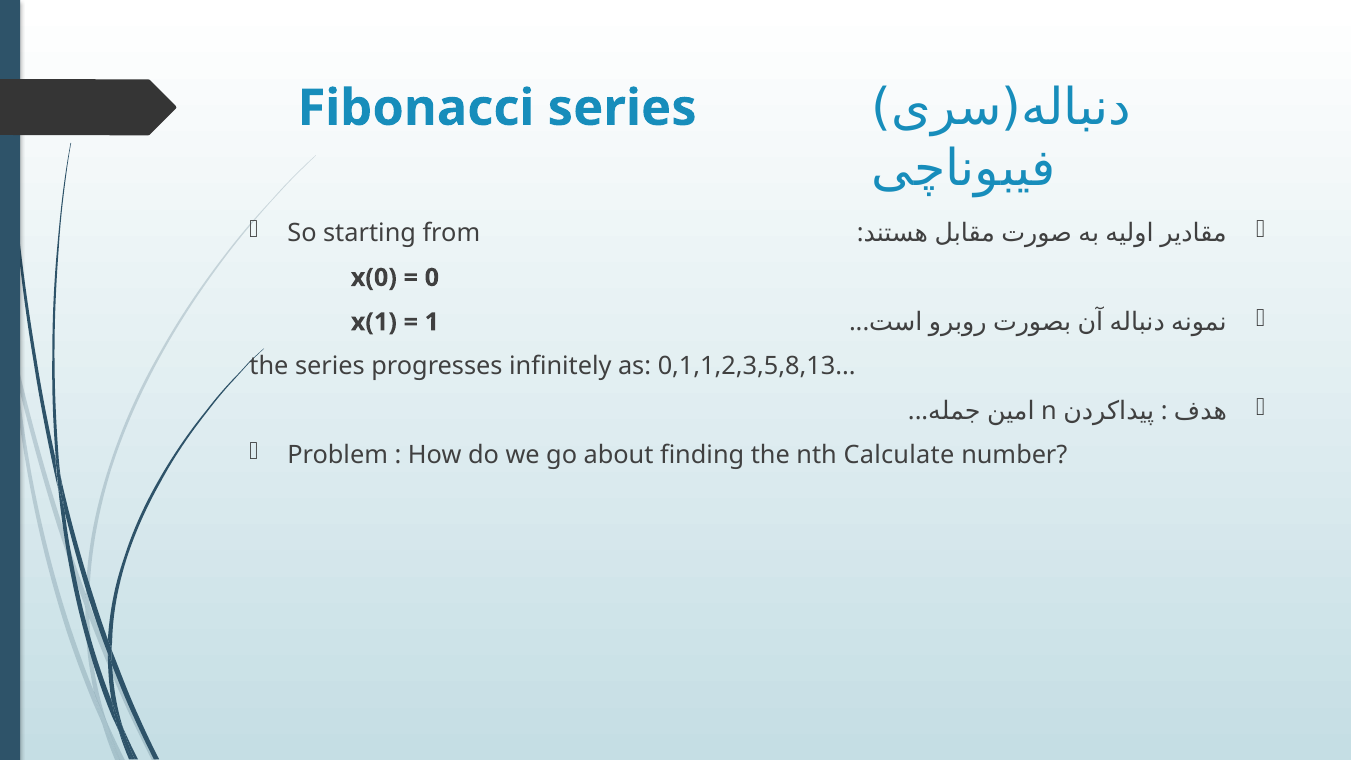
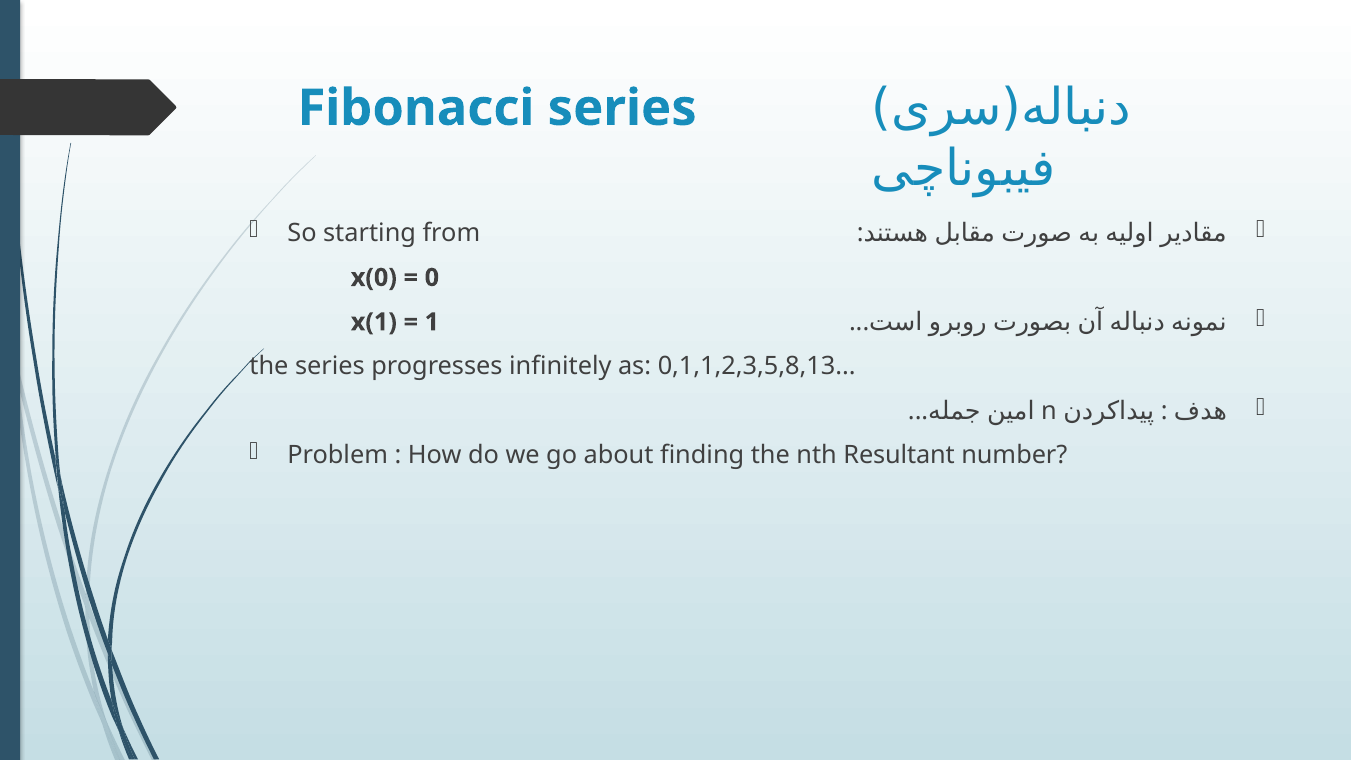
Calculate: Calculate -> Resultant
